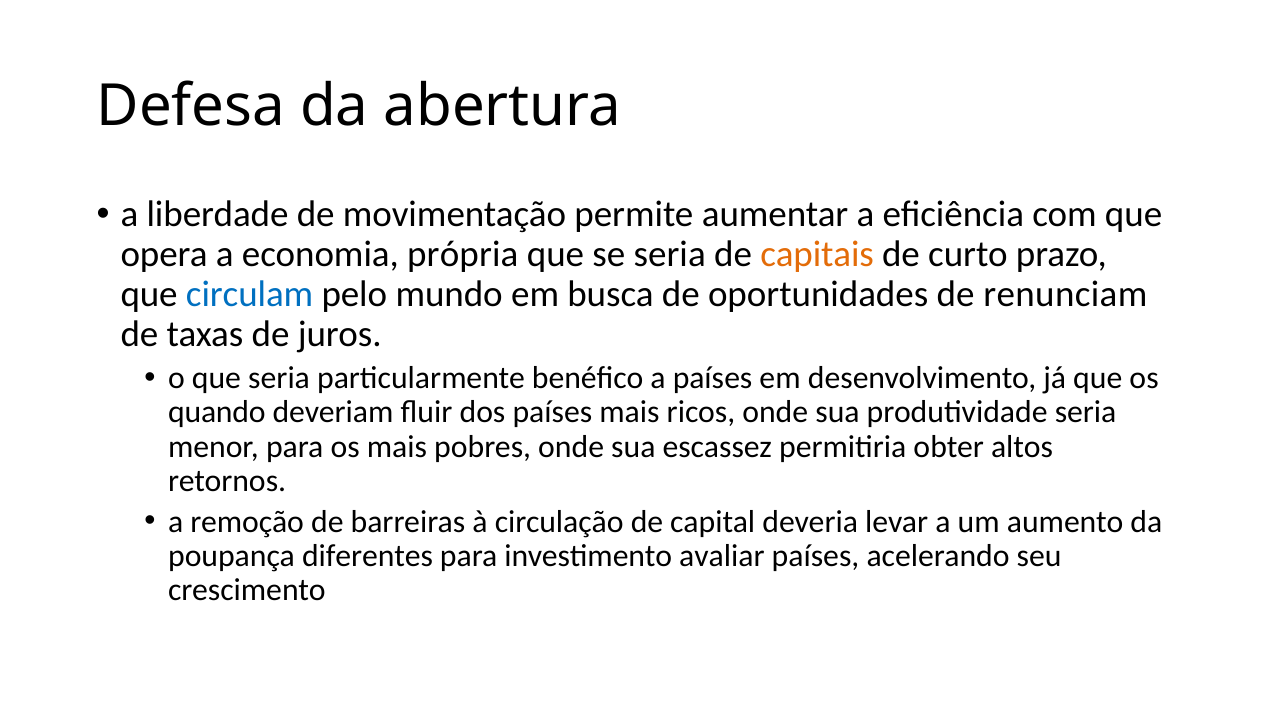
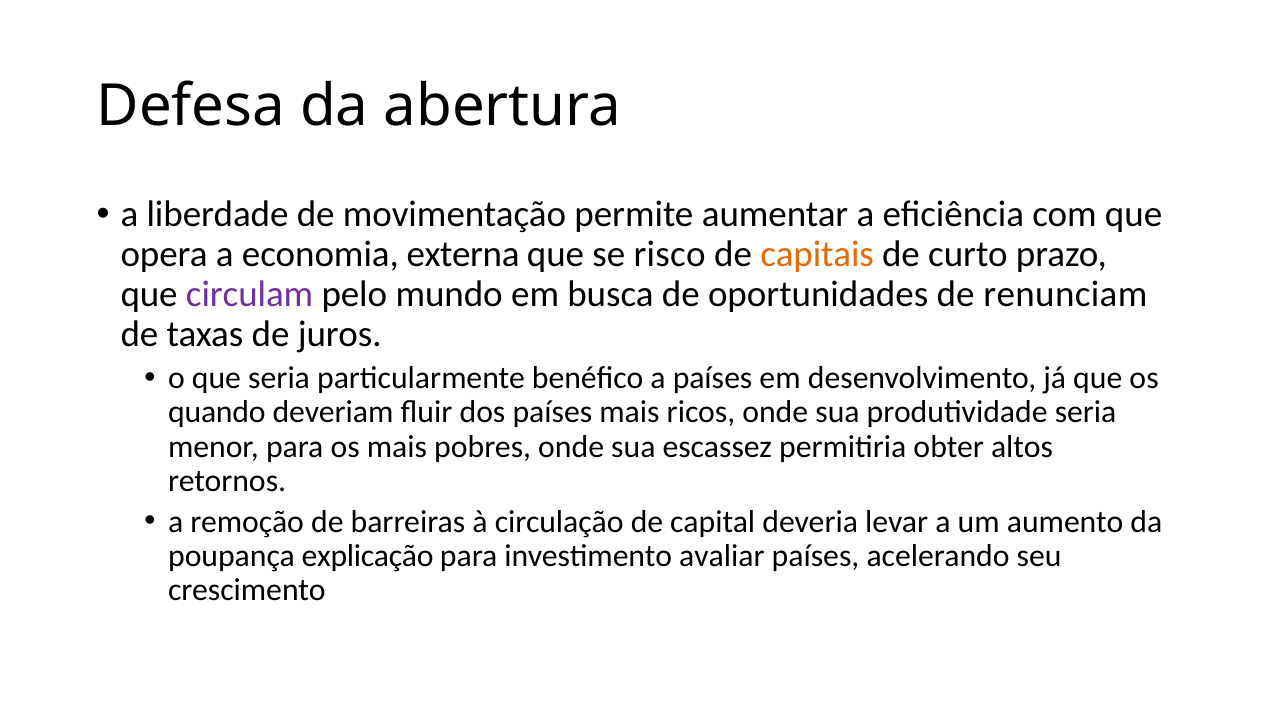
própria: própria -> externa
se seria: seria -> risco
circulam colour: blue -> purple
diferentes: diferentes -> explicação
